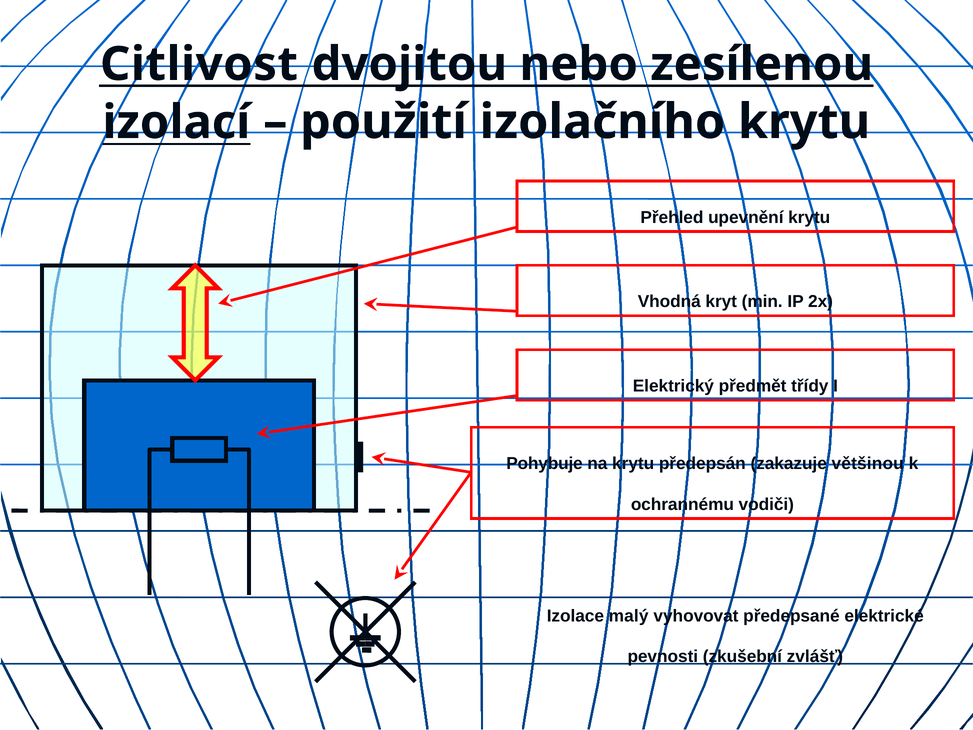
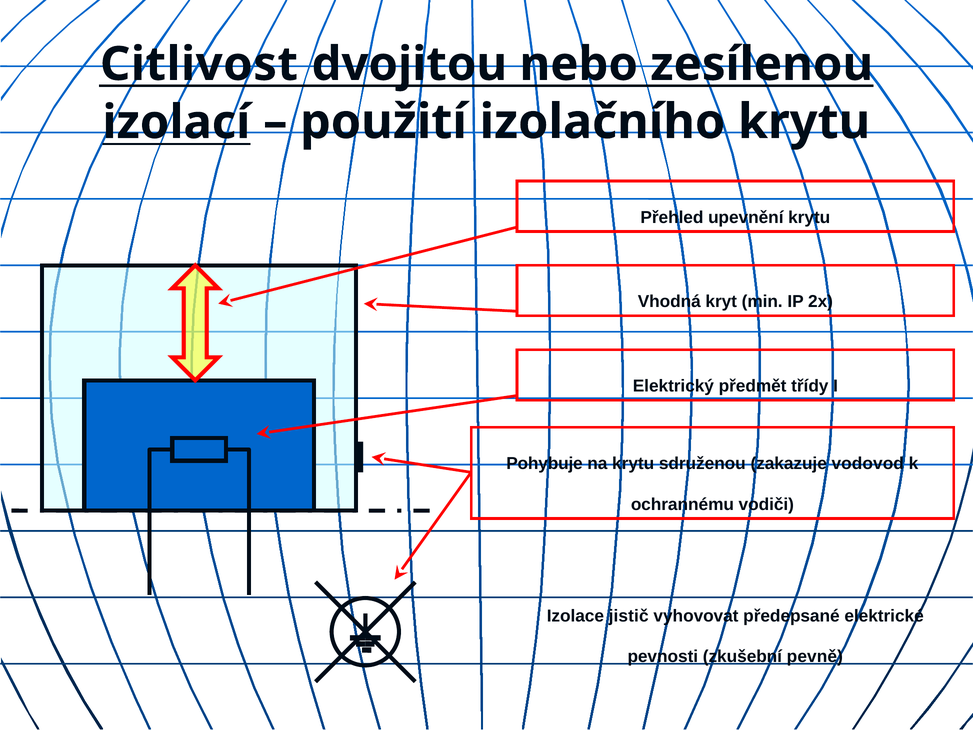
předepsán: předepsán -> sdruženou
většinou: většinou -> vodovod
malý: malý -> jistič
zvlášť: zvlášť -> pevně
